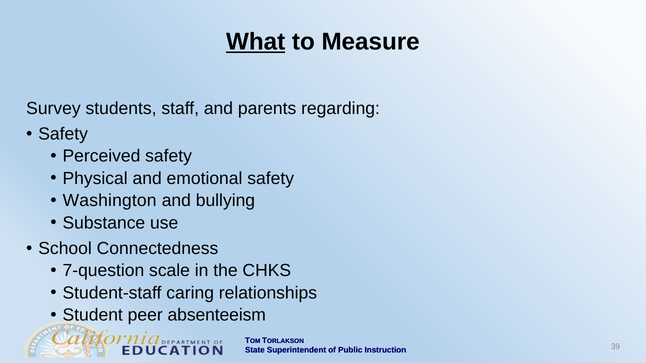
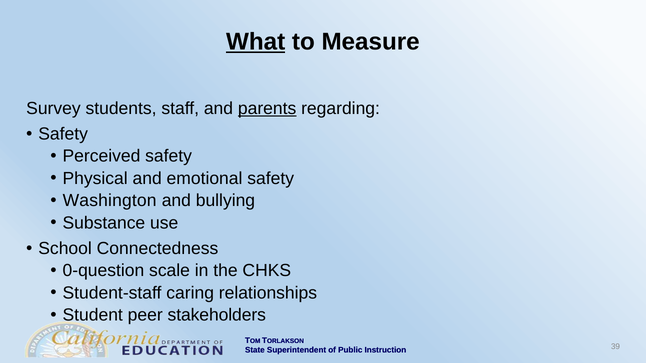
parents underline: none -> present
7-question: 7-question -> 0-question
absenteeism: absenteeism -> stakeholders
